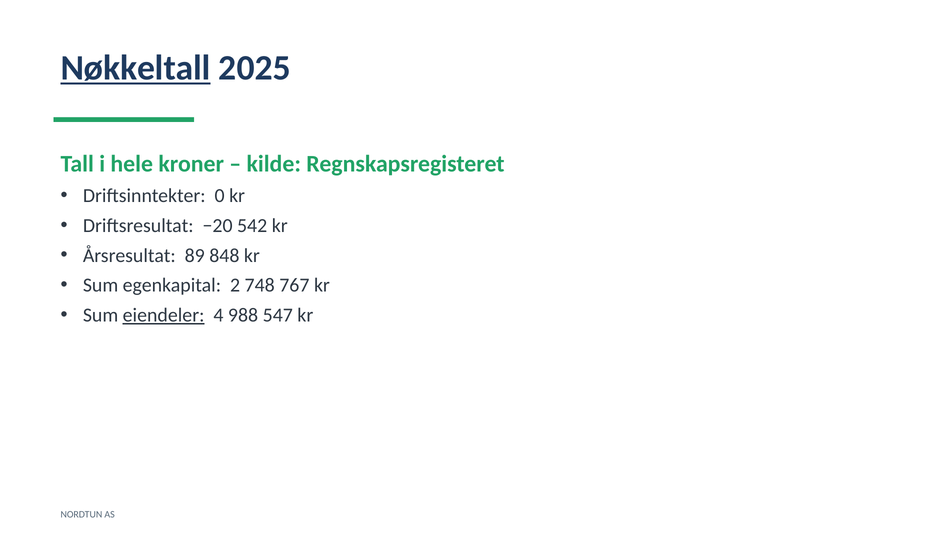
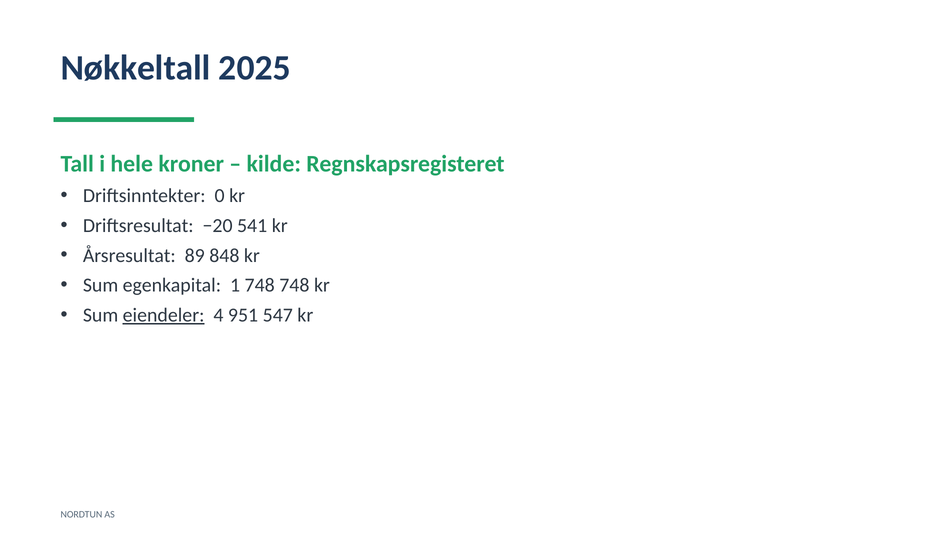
Nøkkeltall underline: present -> none
542: 542 -> 541
2: 2 -> 1
748 767: 767 -> 748
988: 988 -> 951
